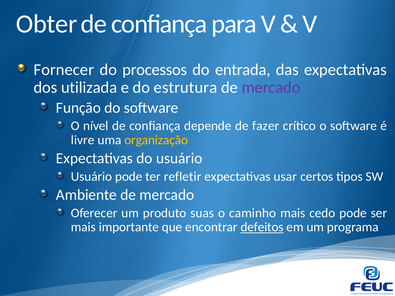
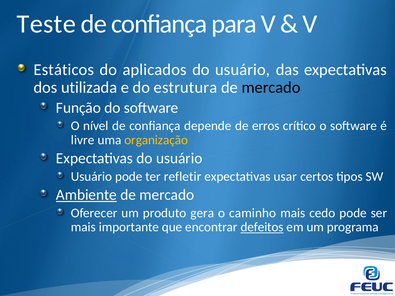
Obter: Obter -> Teste
Fornecer: Fornecer -> Estáticos
processos: processos -> aplicados
entrada at (243, 70): entrada -> usuário
mercado at (271, 88) colour: purple -> black
fazer: fazer -> erros
Ambiente underline: none -> present
suas: suas -> gera
